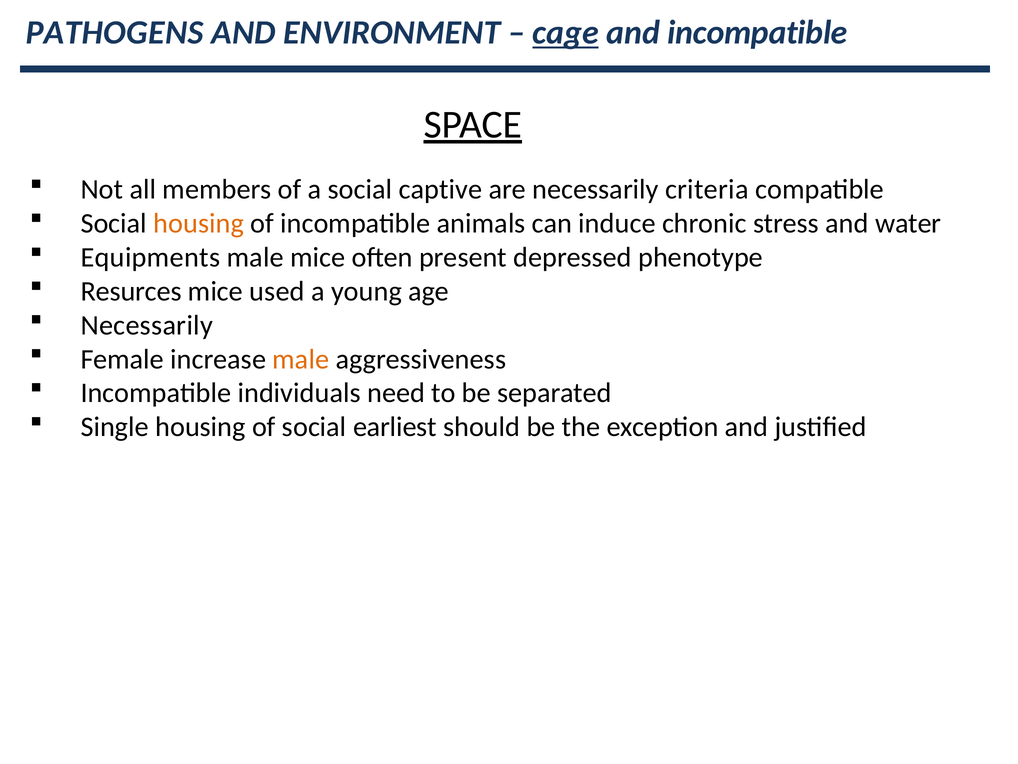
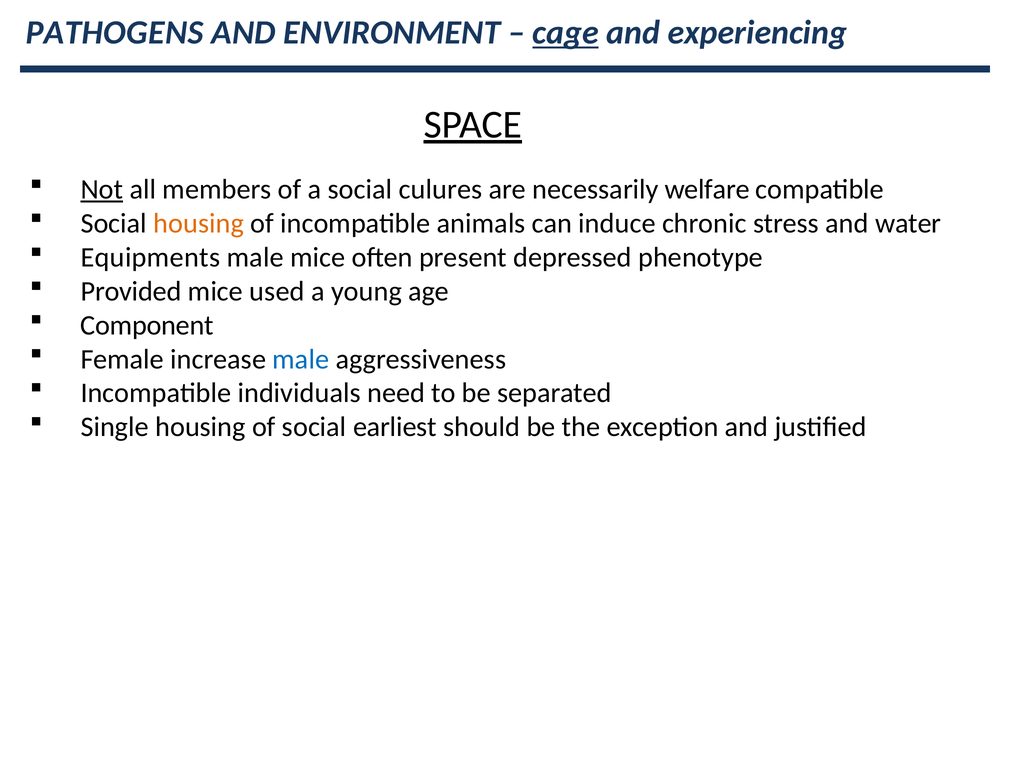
and incompatible: incompatible -> experiencing
Not underline: none -> present
captive: captive -> culures
criteria: criteria -> welfare
Resurces: Resurces -> Provided
Necessarily at (147, 325): Necessarily -> Component
male at (301, 359) colour: orange -> blue
